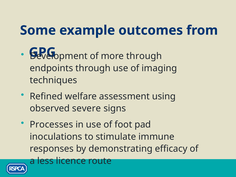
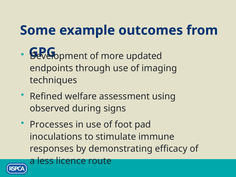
more through: through -> updated
severe: severe -> during
